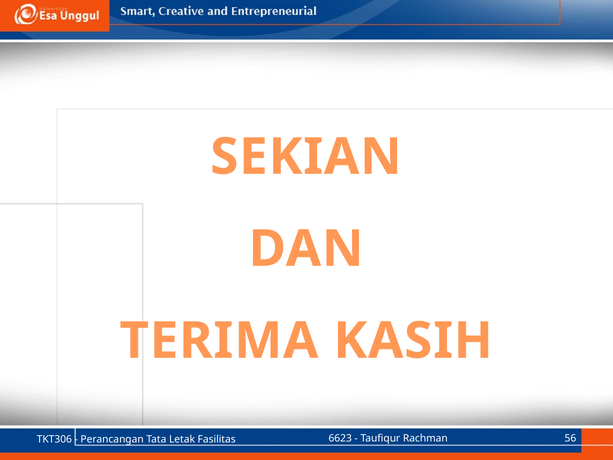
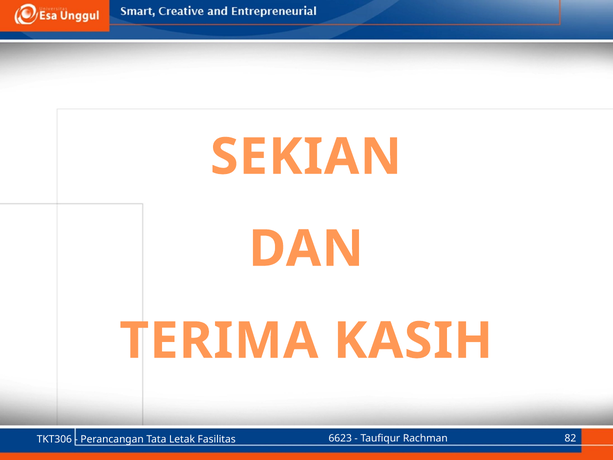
56: 56 -> 82
